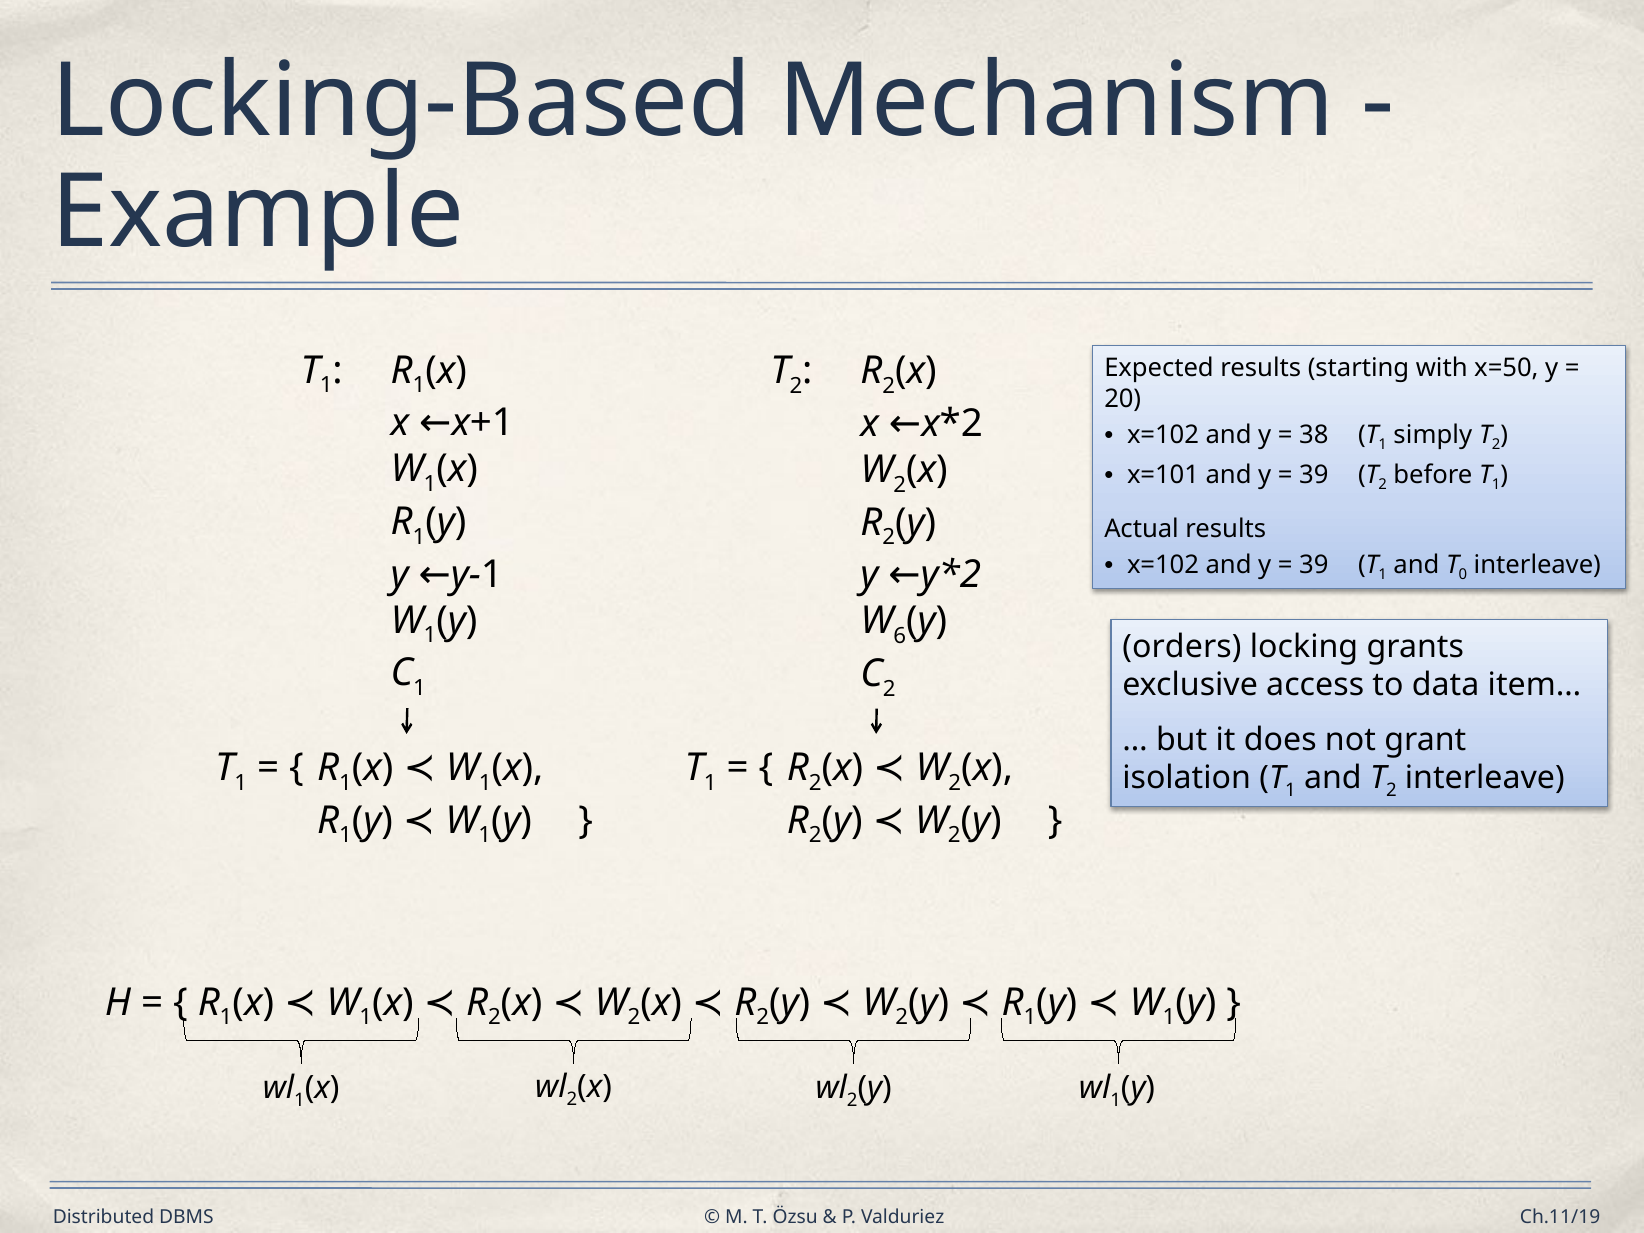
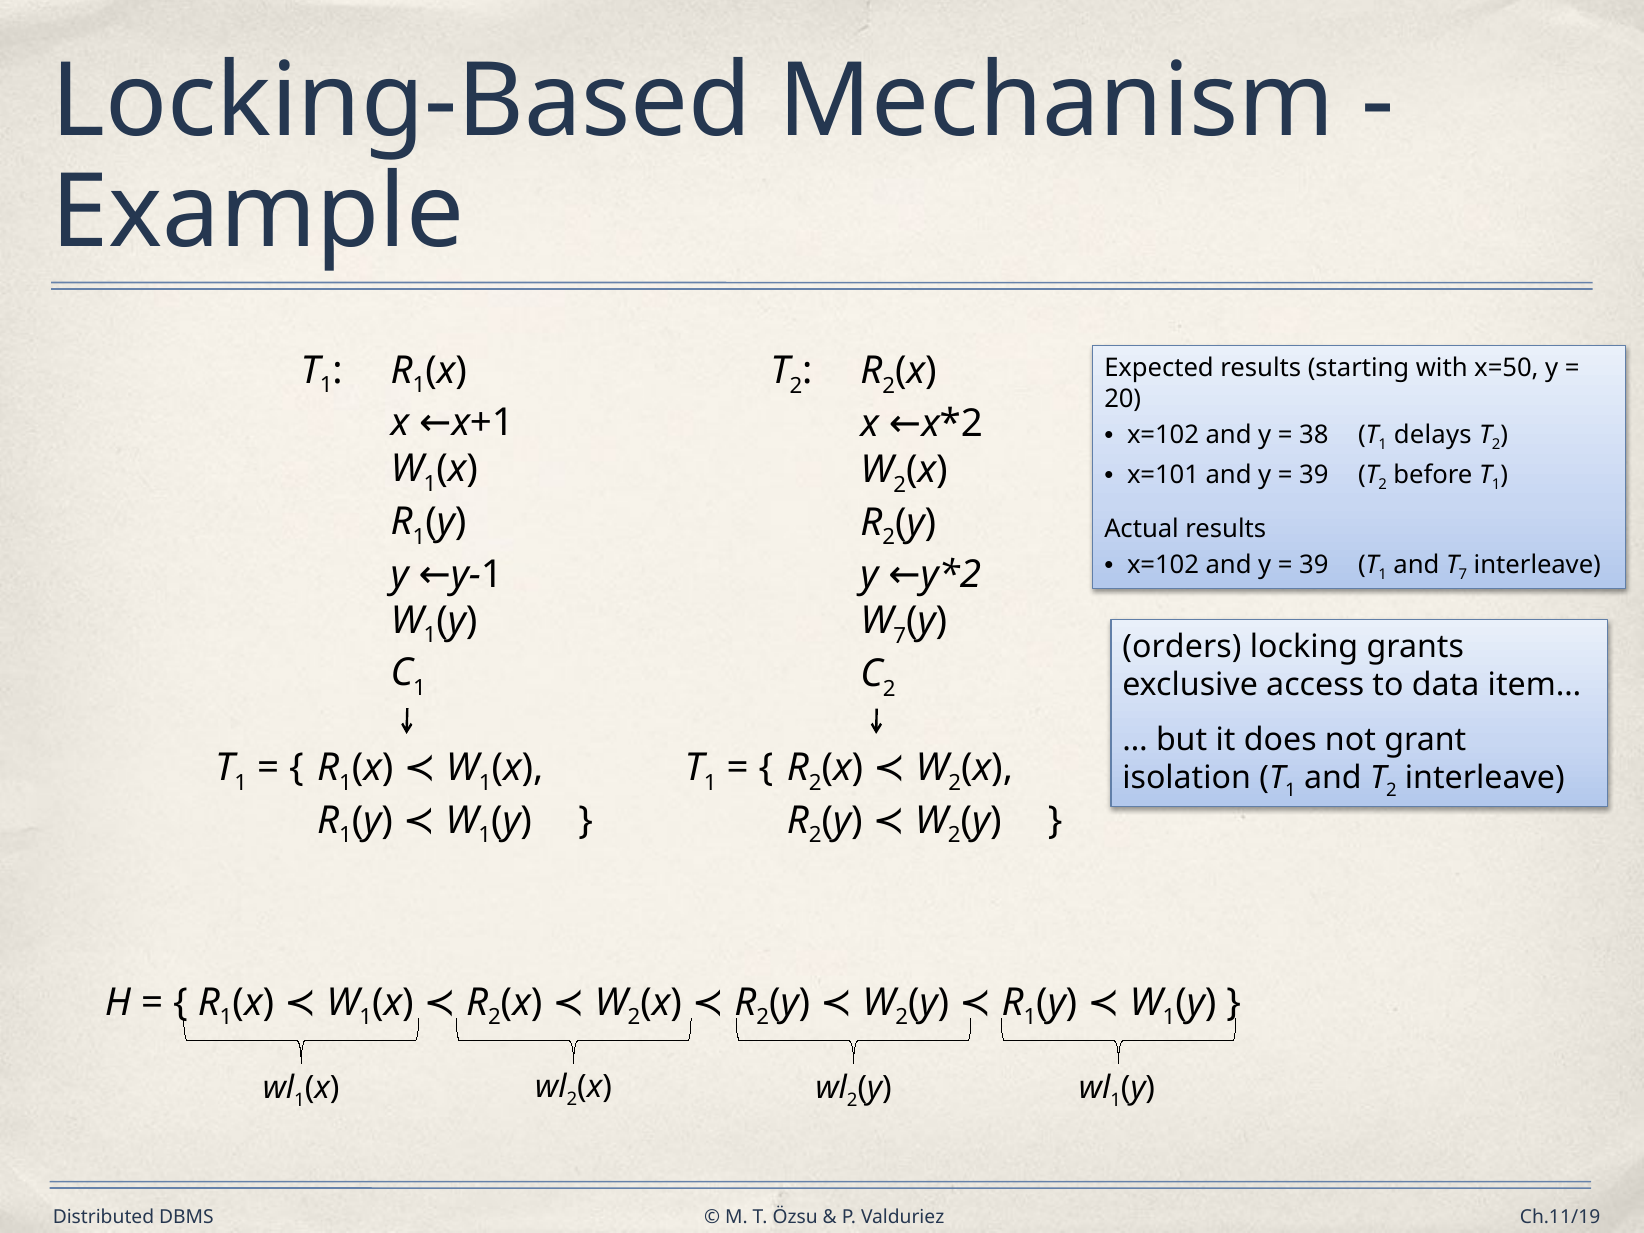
simply: simply -> delays
0 at (1463, 575): 0 -> 7
6 at (900, 636): 6 -> 7
